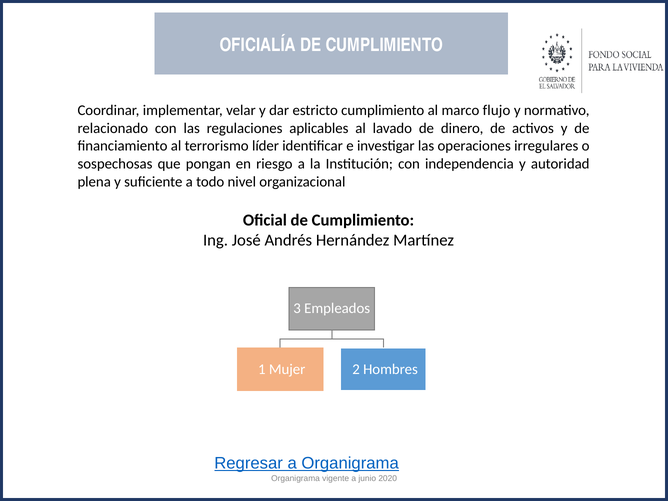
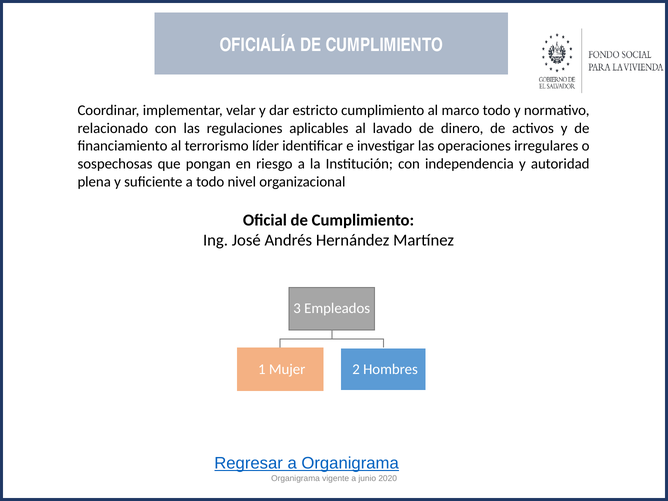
marco flujo: flujo -> todo
